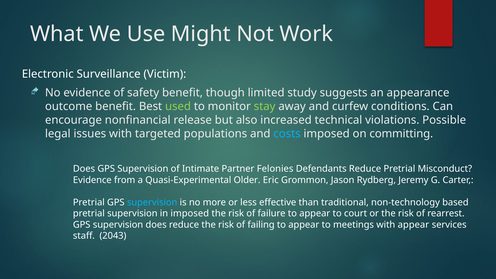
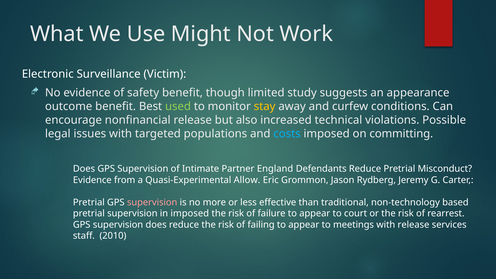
stay colour: light green -> yellow
Felonies: Felonies -> England
Older: Older -> Allow
supervision at (152, 202) colour: light blue -> pink
with appear: appear -> release
2043: 2043 -> 2010
